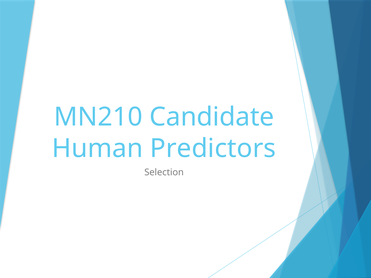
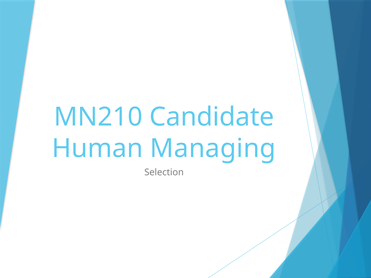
Predictors: Predictors -> Managing
